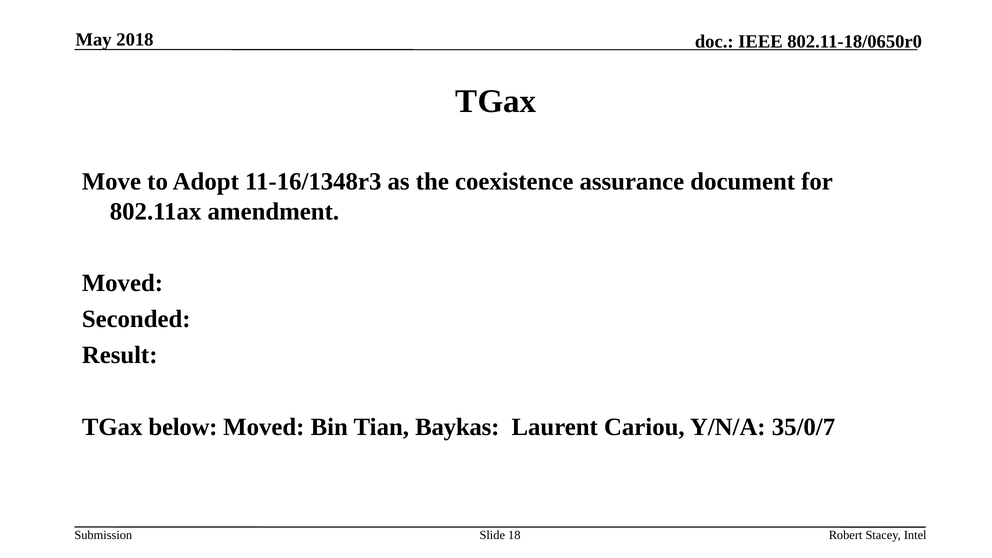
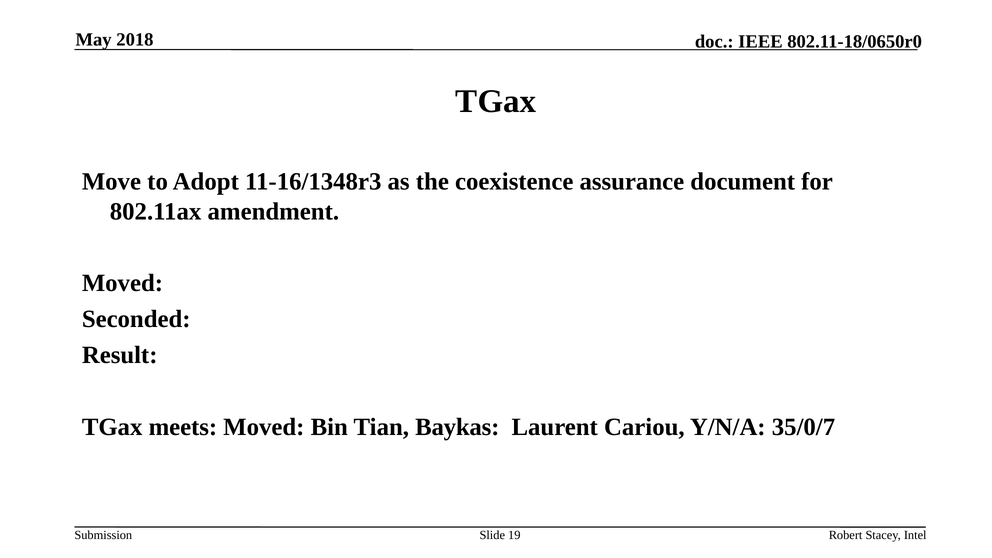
below: below -> meets
18: 18 -> 19
